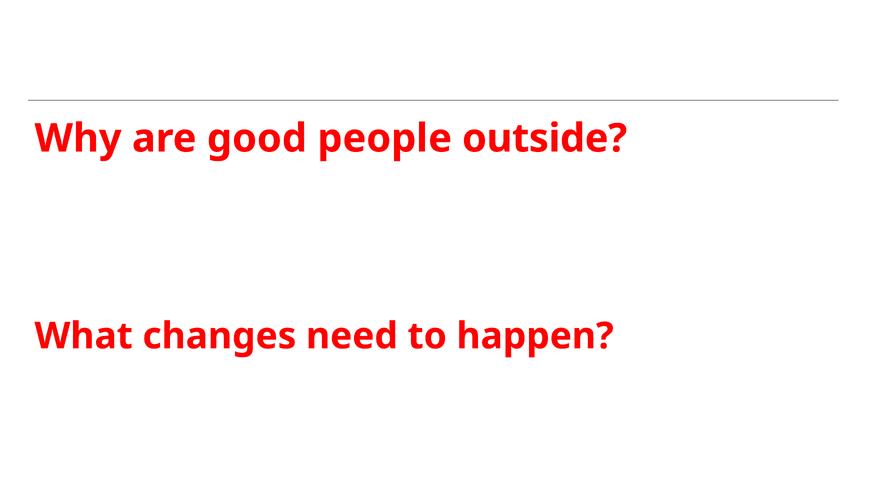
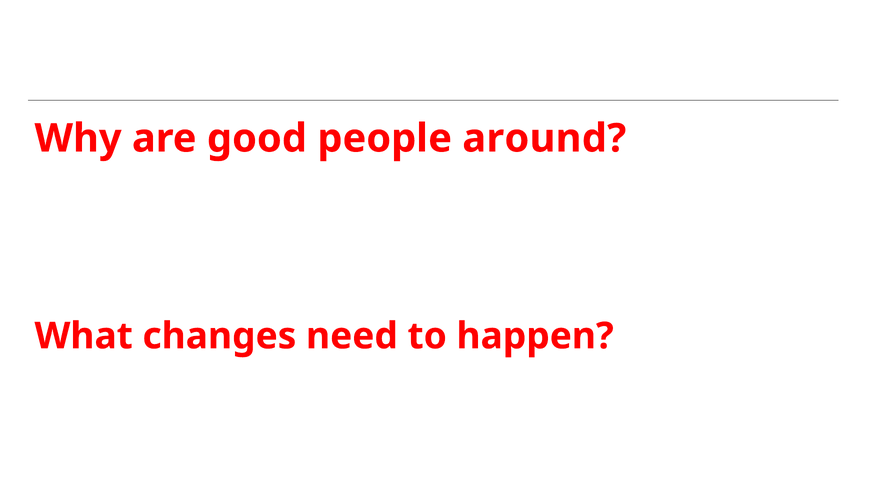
EVALUATE: EVALUATE -> POSITIVES
people outside: outside -> around
